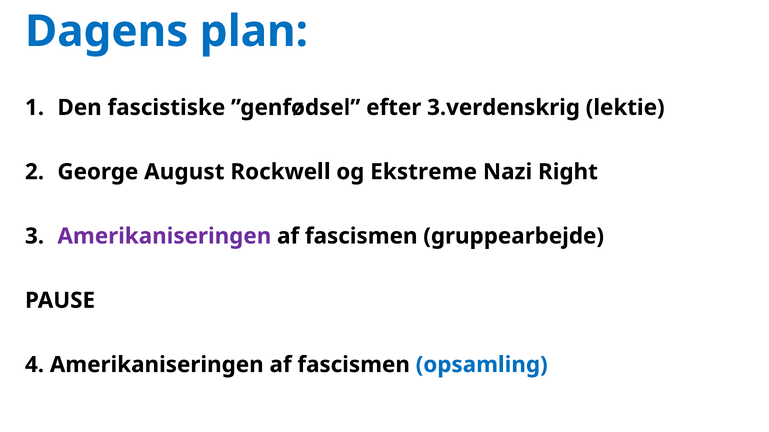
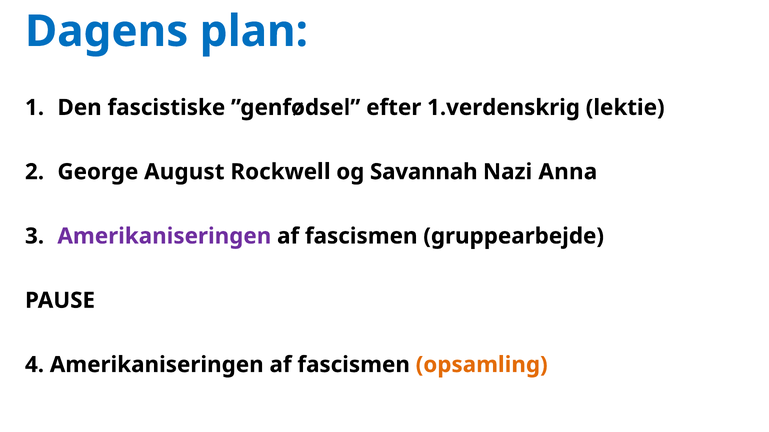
3.verdenskrig: 3.verdenskrig -> 1.verdenskrig
Ekstreme: Ekstreme -> Savannah
Right: Right -> Anna
opsamling colour: blue -> orange
